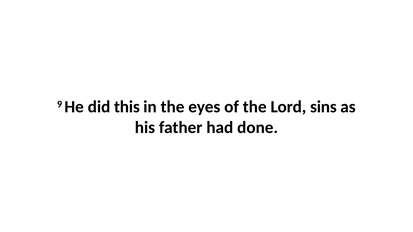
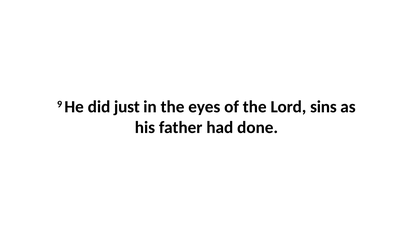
this: this -> just
